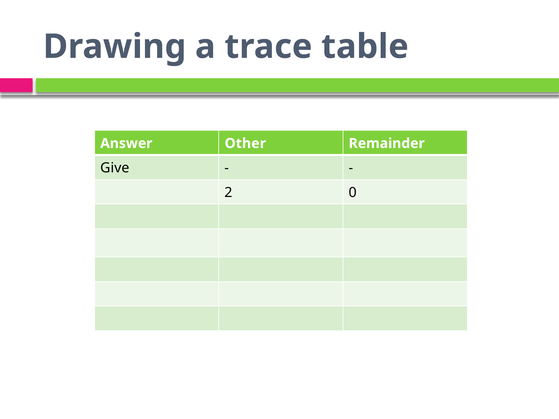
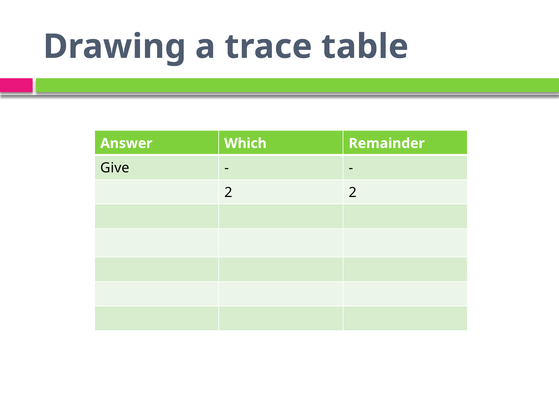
Other: Other -> Which
2 0: 0 -> 2
